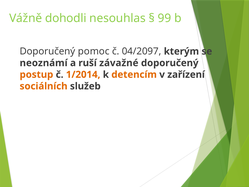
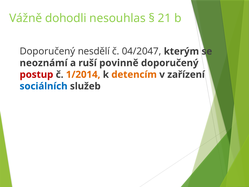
99: 99 -> 21
pomoc: pomoc -> nesdělí
04/2097: 04/2097 -> 04/2047
závažné: závažné -> povinně
postup colour: orange -> red
sociálních colour: orange -> blue
